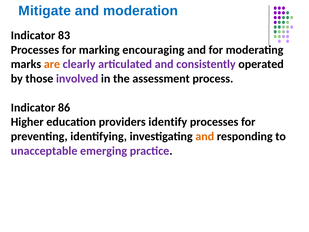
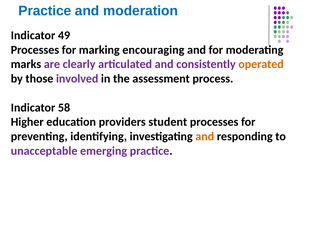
Mitigate at (45, 11): Mitigate -> Practice
83: 83 -> 49
are colour: orange -> purple
operated colour: black -> orange
86: 86 -> 58
identify: identify -> student
